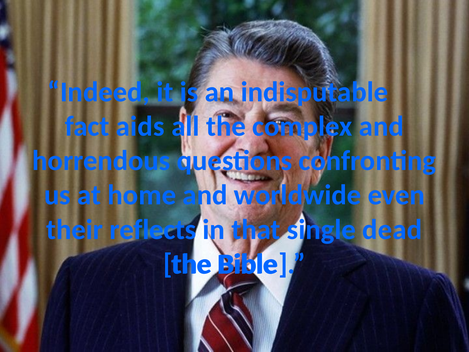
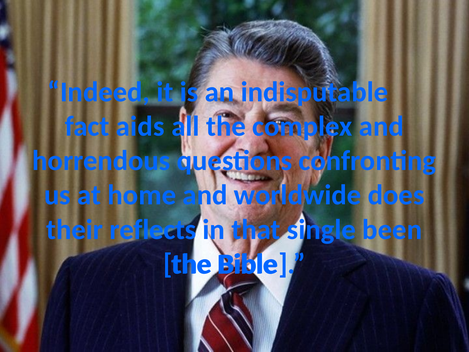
even: even -> does
dead: dead -> been
